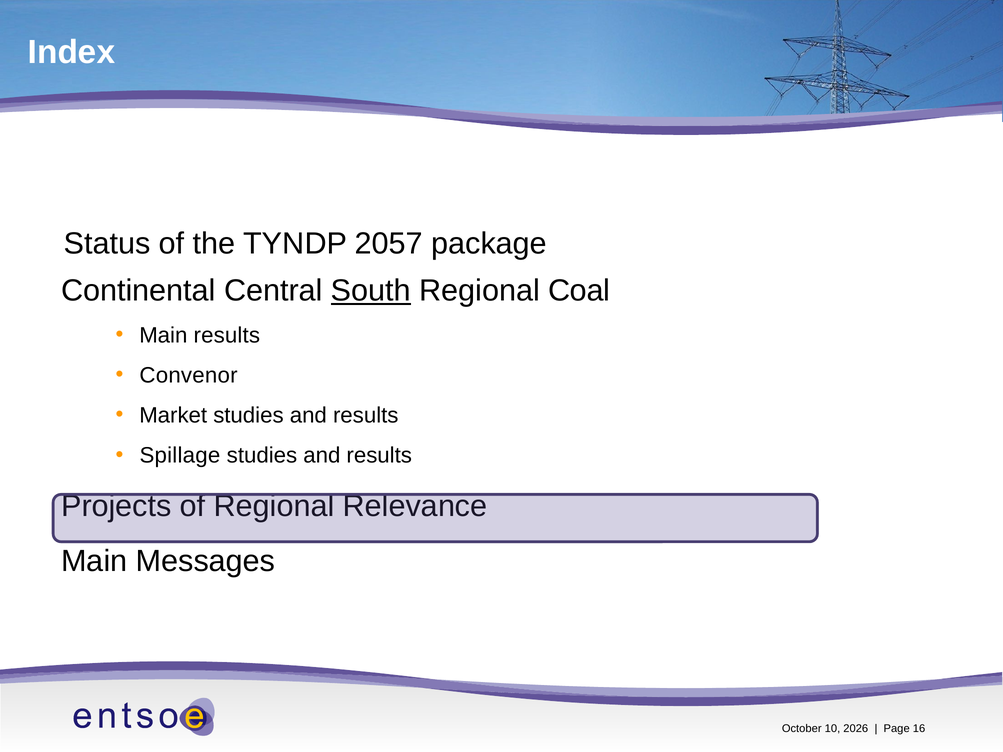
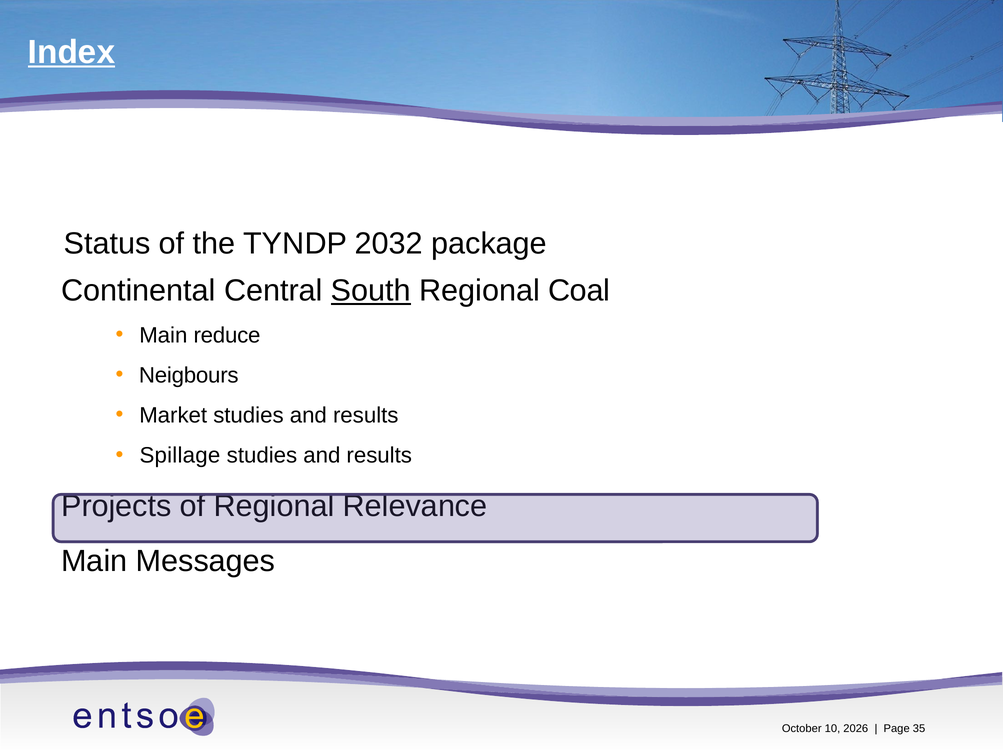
Index underline: none -> present
2057: 2057 -> 2032
Main results: results -> reduce
Convenor: Convenor -> Neigbours
16: 16 -> 35
